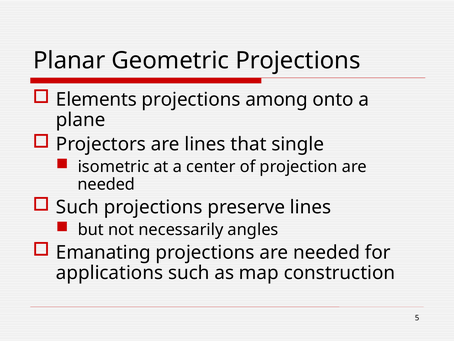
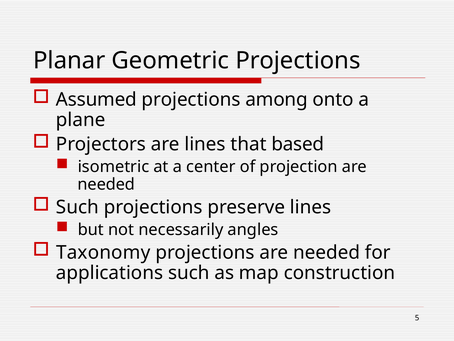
Elements: Elements -> Assumed
single: single -> based
Emanating: Emanating -> Taxonomy
